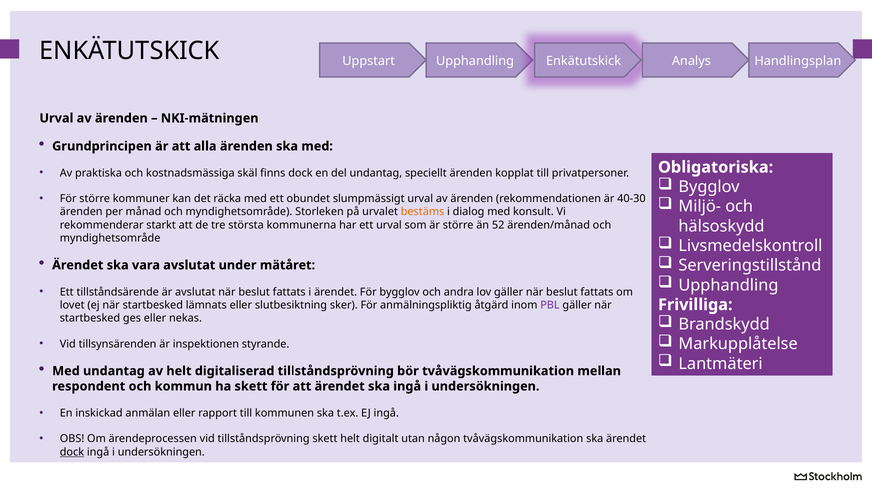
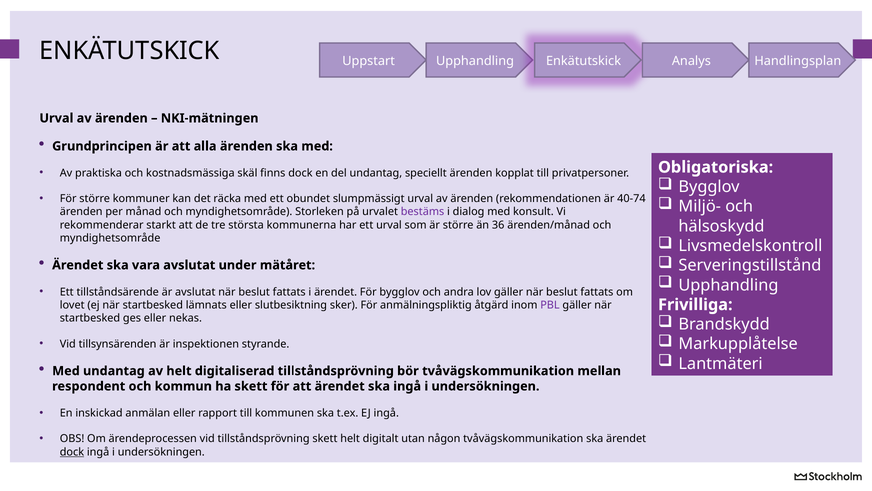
40-30: 40-30 -> 40-74
bestäms colour: orange -> purple
52: 52 -> 36
